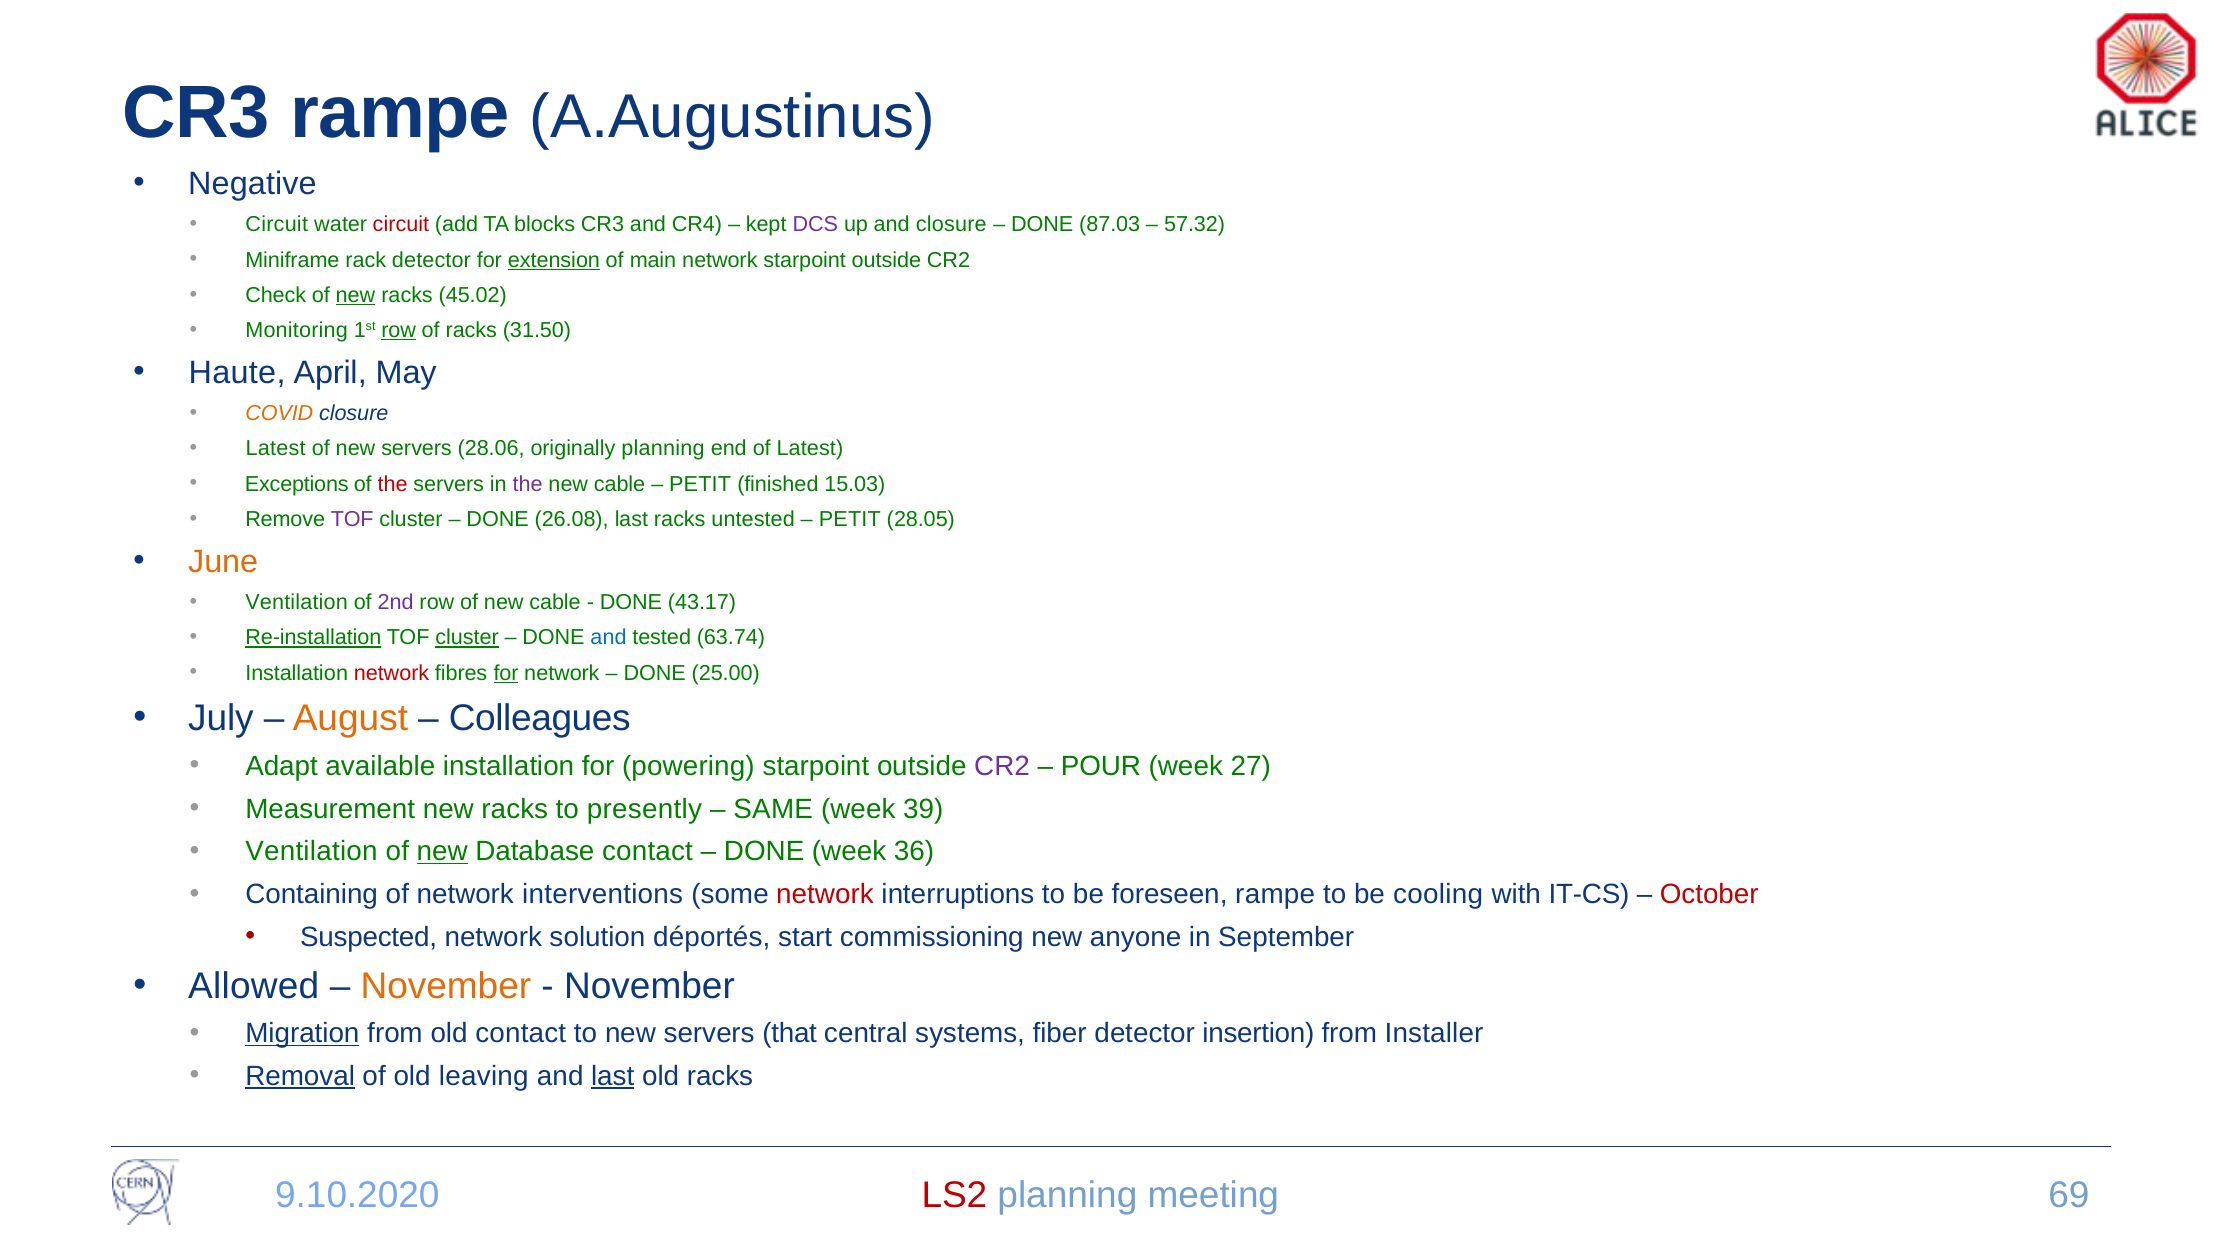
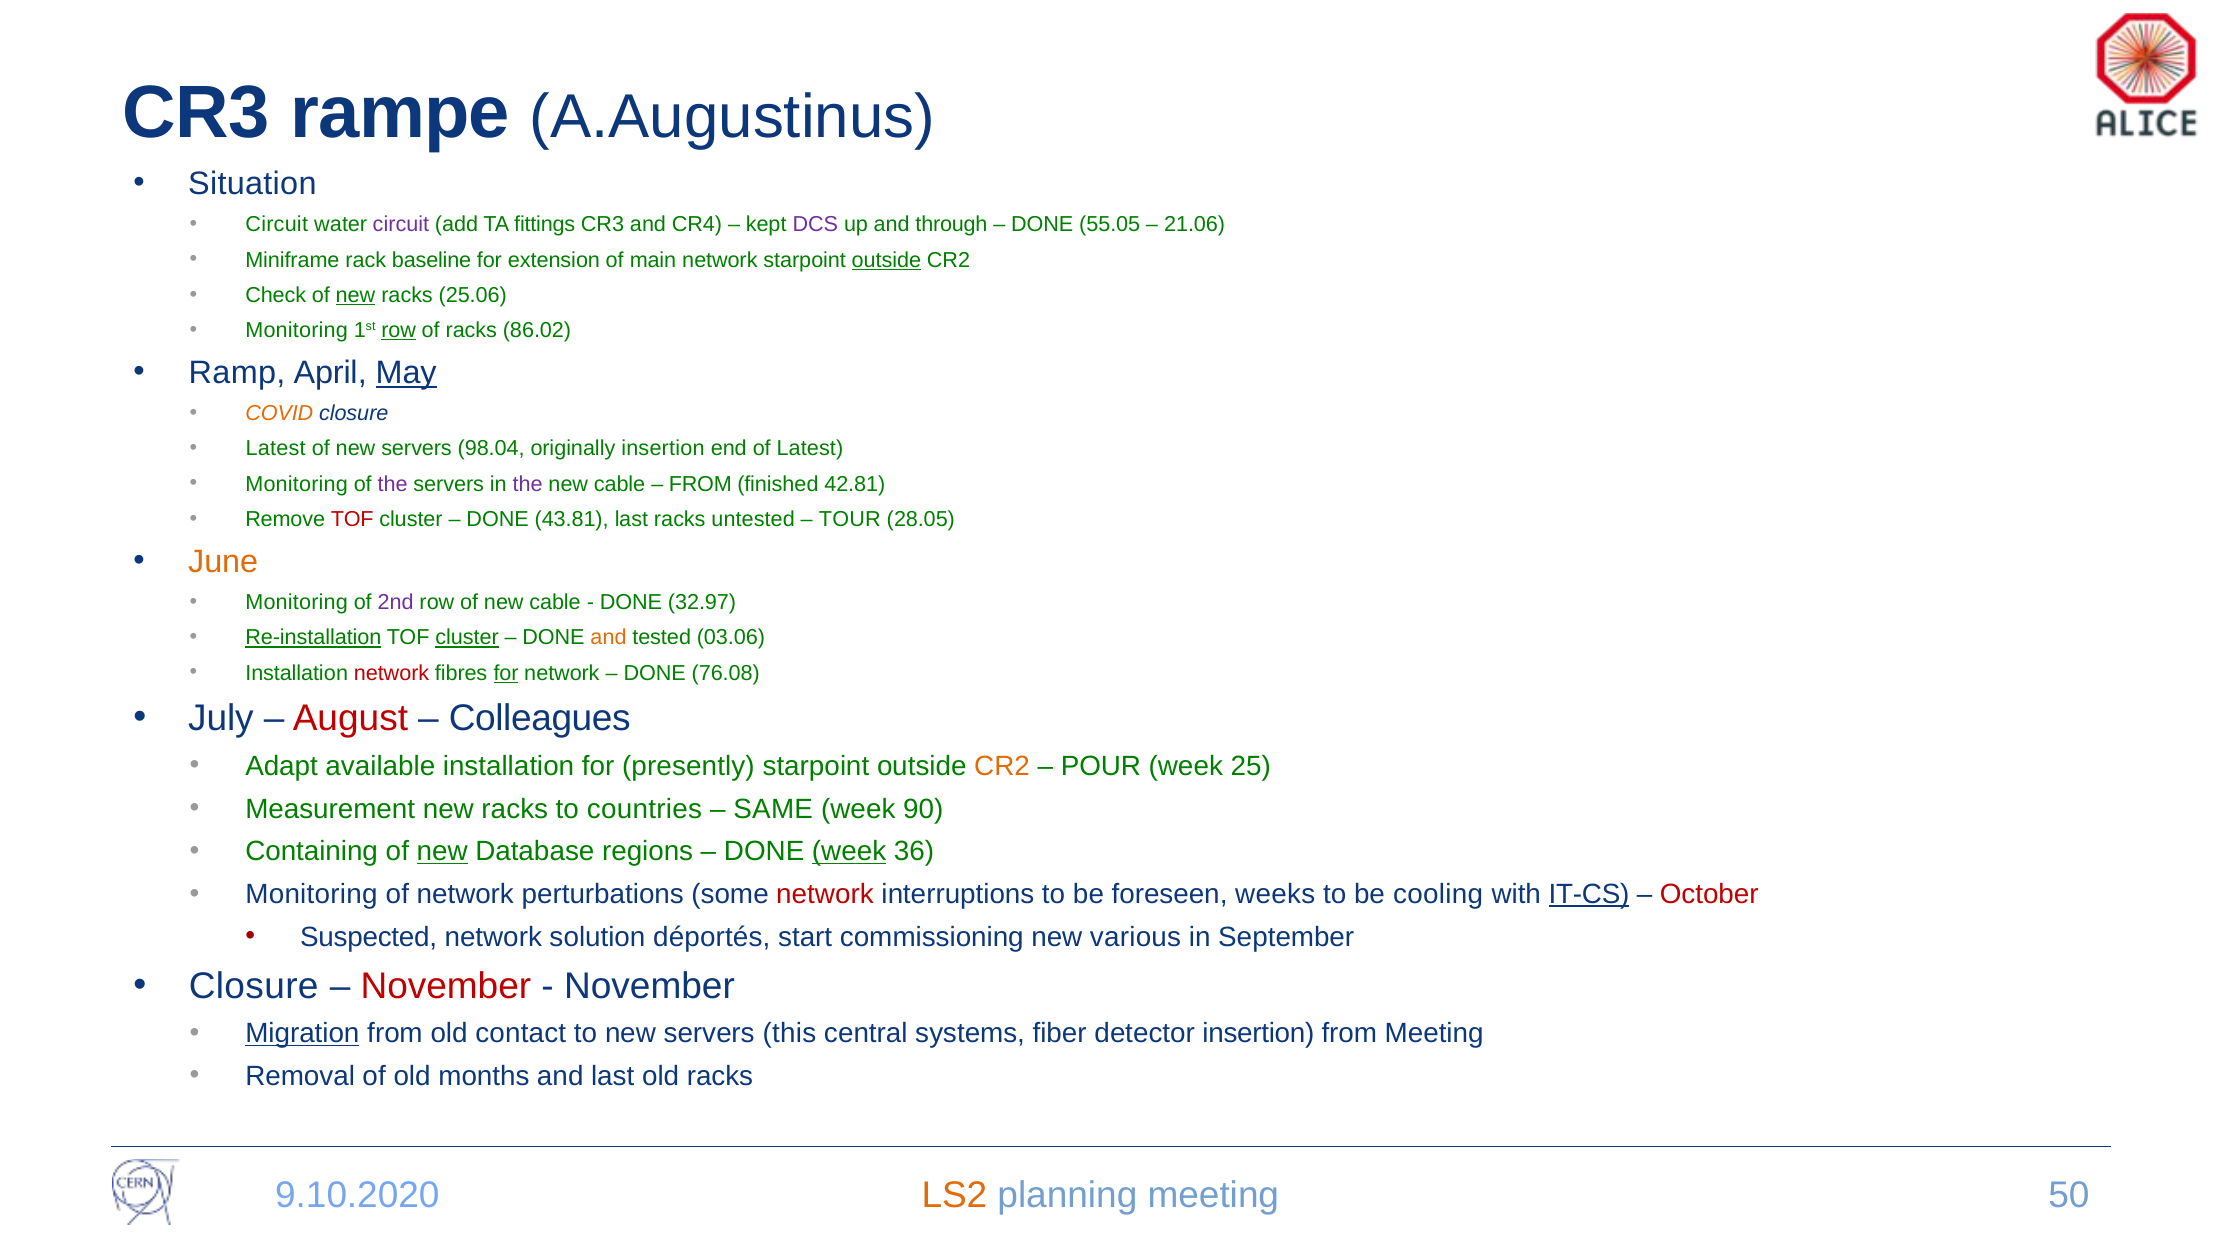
Negative: Negative -> Situation
circuit at (401, 225) colour: red -> purple
blocks: blocks -> fittings
and closure: closure -> through
87.03: 87.03 -> 55.05
57.32: 57.32 -> 21.06
rack detector: detector -> baseline
extension underline: present -> none
outside at (886, 260) underline: none -> present
45.02: 45.02 -> 25.06
31.50: 31.50 -> 86.02
Haute: Haute -> Ramp
May underline: none -> present
28.06: 28.06 -> 98.04
originally planning: planning -> insertion
Exceptions at (297, 484): Exceptions -> Monitoring
the at (393, 484) colour: red -> purple
PETIT at (700, 484): PETIT -> FROM
15.03: 15.03 -> 42.81
TOF at (352, 519) colour: purple -> red
26.08: 26.08 -> 43.81
PETIT at (850, 519): PETIT -> TOUR
Ventilation at (297, 602): Ventilation -> Monitoring
43.17: 43.17 -> 32.97
and at (609, 638) colour: blue -> orange
63.74: 63.74 -> 03.06
25.00: 25.00 -> 76.08
August colour: orange -> red
powering: powering -> presently
CR2 at (1002, 766) colour: purple -> orange
27: 27 -> 25
presently: presently -> countries
39: 39 -> 90
Ventilation at (311, 851): Ventilation -> Containing
Database contact: contact -> regions
week at (849, 851) underline: none -> present
Containing at (312, 894): Containing -> Monitoring
interventions: interventions -> perturbations
foreseen rampe: rampe -> weeks
IT-CS underline: none -> present
anyone: anyone -> various
Allowed at (254, 986): Allowed -> Closure
November at (446, 986) colour: orange -> red
that: that -> this
from Installer: Installer -> Meeting
Removal underline: present -> none
leaving: leaving -> months
last at (613, 1076) underline: present -> none
LS2 colour: red -> orange
69: 69 -> 50
